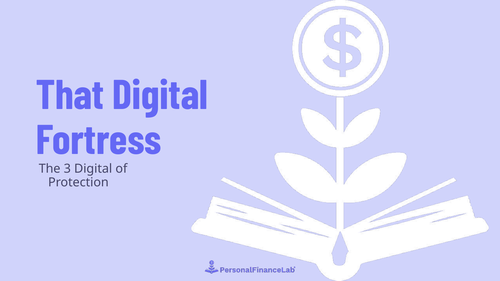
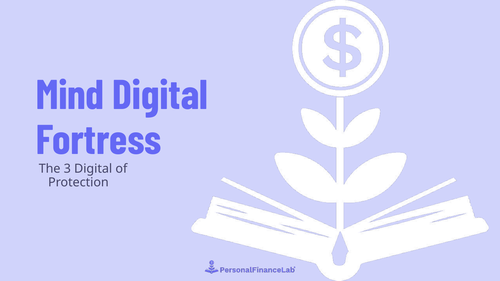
That: That -> Mind
